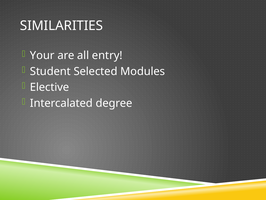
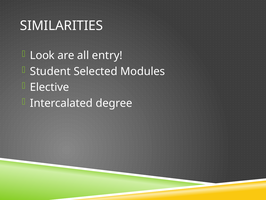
Your: Your -> Look
